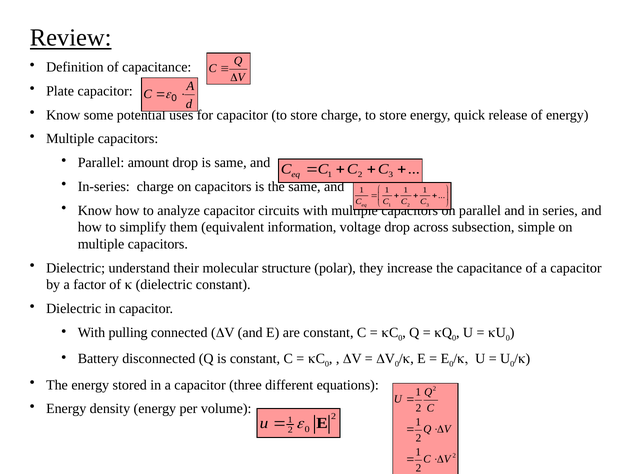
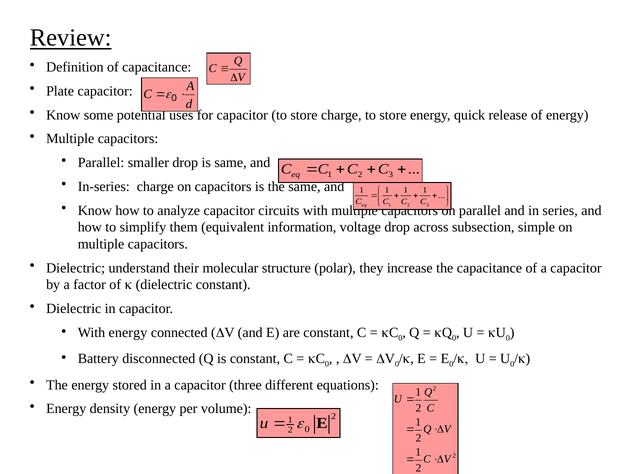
amount: amount -> smaller
With pulling: pulling -> energy
